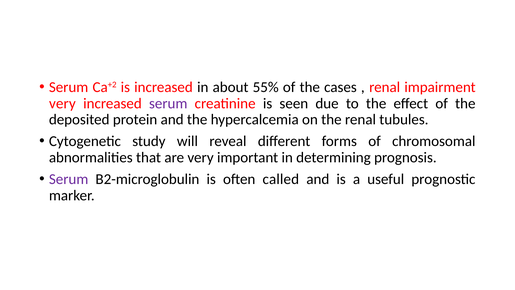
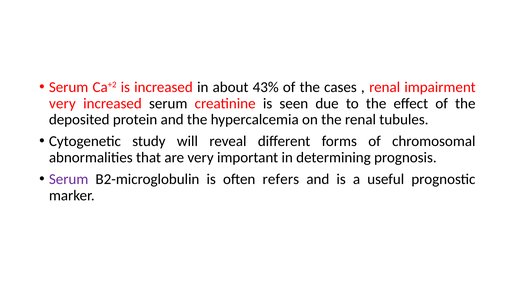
55%: 55% -> 43%
serum at (168, 103) colour: purple -> black
called: called -> refers
